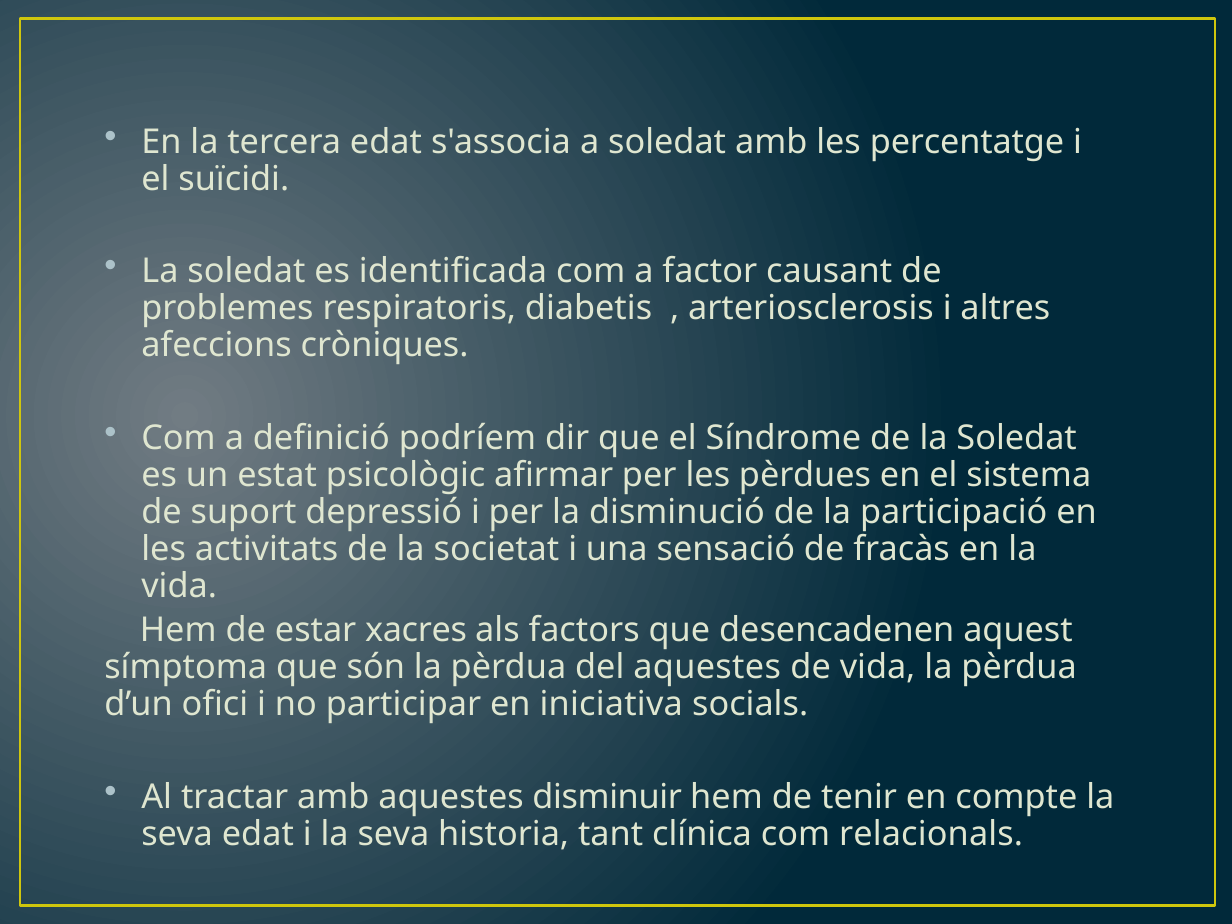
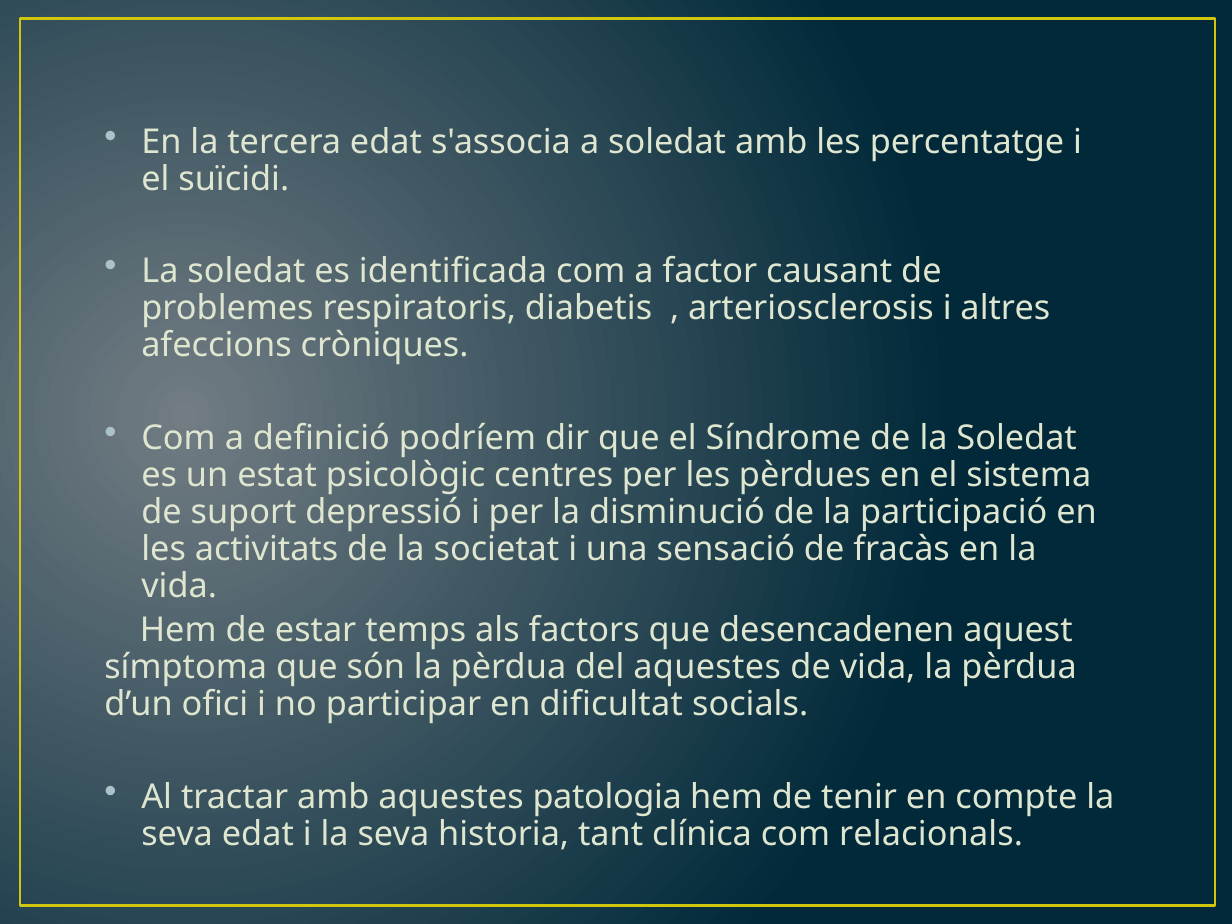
afirmar: afirmar -> centres
xacres: xacres -> temps
iniciativa: iniciativa -> dificultat
disminuir: disminuir -> patologia
